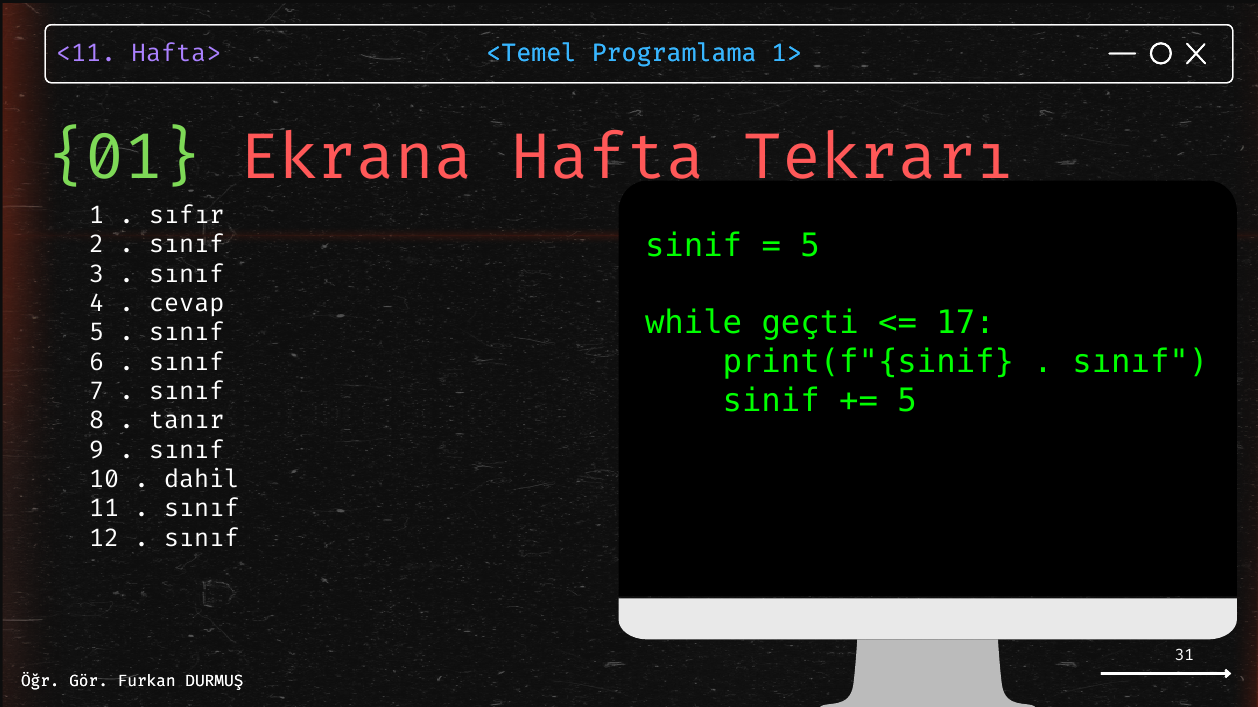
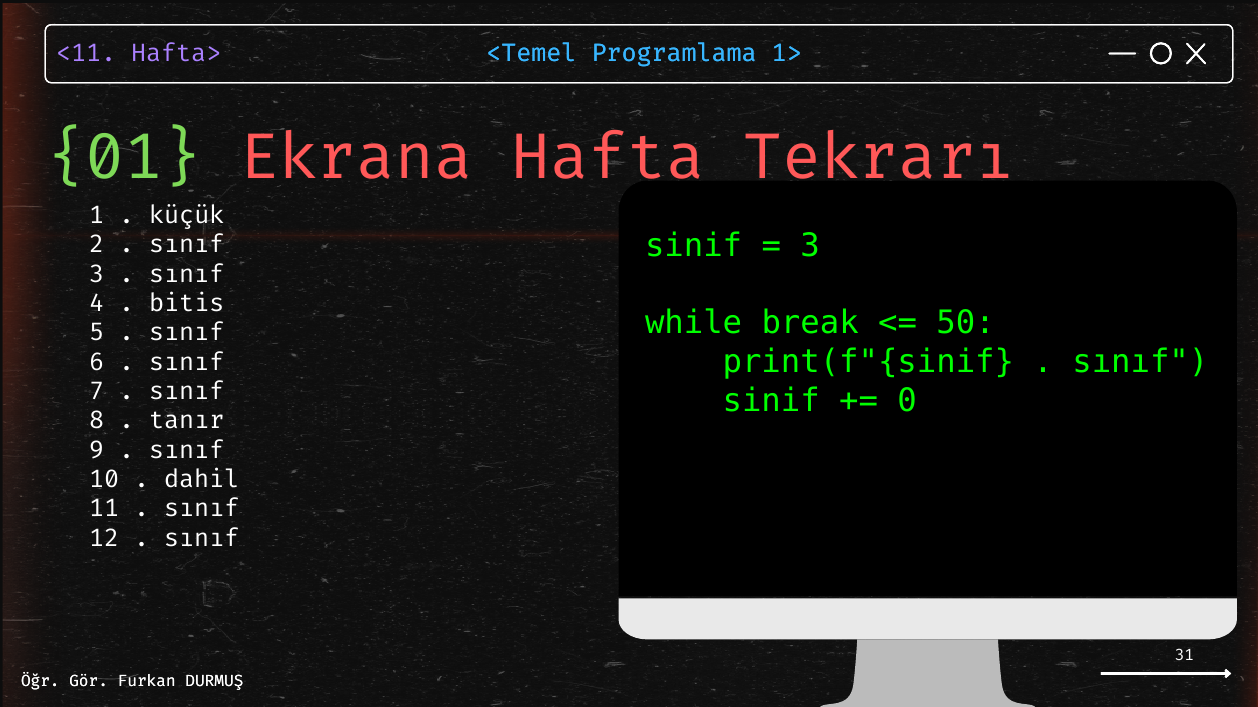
sıfır: sıfır -> küçük
5 at (810, 246): 5 -> 3
cevap: cevap -> bitis
geçti: geçti -> break
17: 17 -> 50
5 at (907, 401): 5 -> 0
